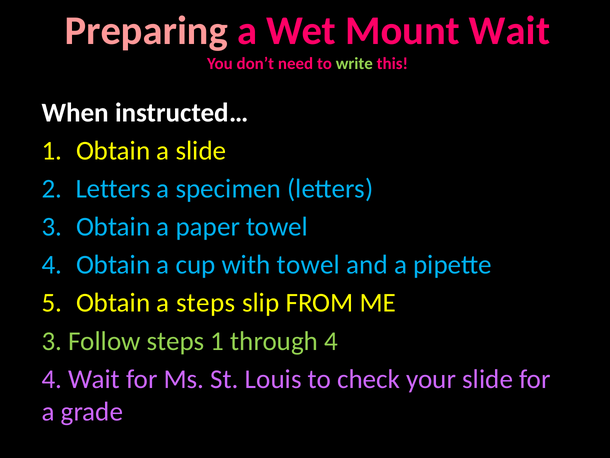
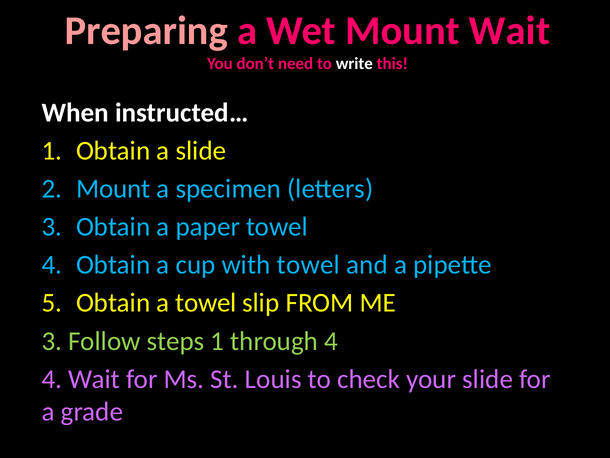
write colour: light green -> white
Letters at (113, 189): Letters -> Mount
a steps: steps -> towel
